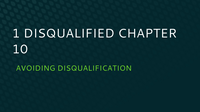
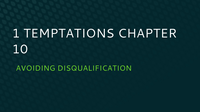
DISQUALIFIED: DISQUALIFIED -> TEMPTATIONS
